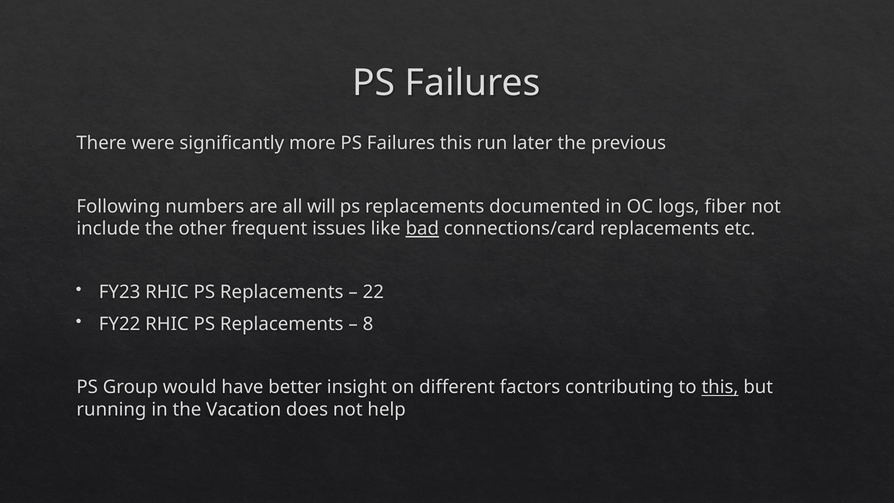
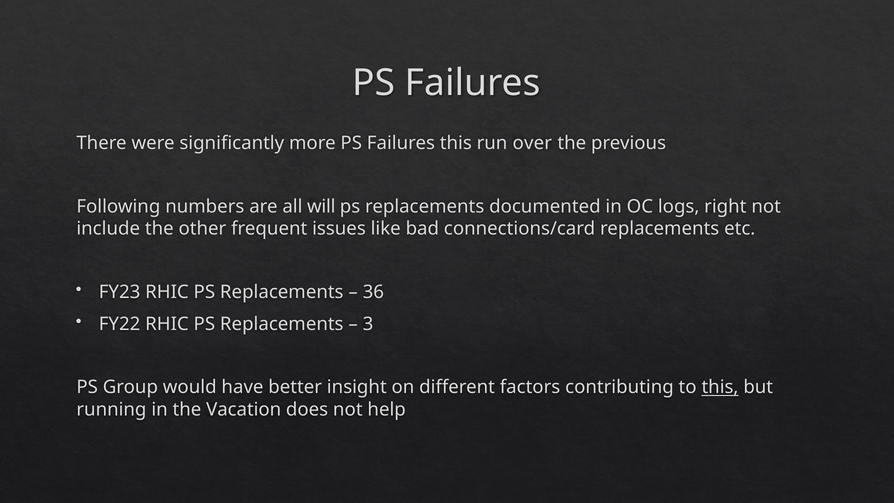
later: later -> over
fiber: fiber -> right
bad underline: present -> none
22: 22 -> 36
8: 8 -> 3
